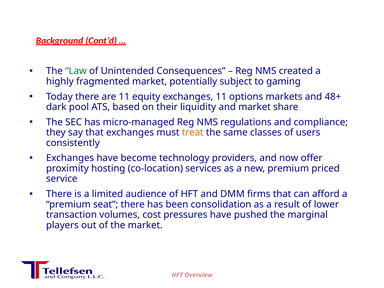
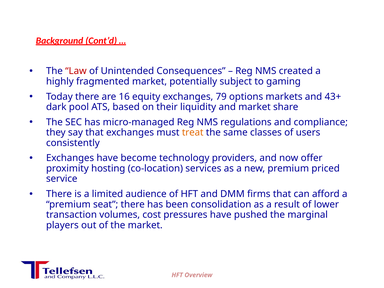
Law colour: green -> red
are 11: 11 -> 16
exchanges 11: 11 -> 79
48+: 48+ -> 43+
